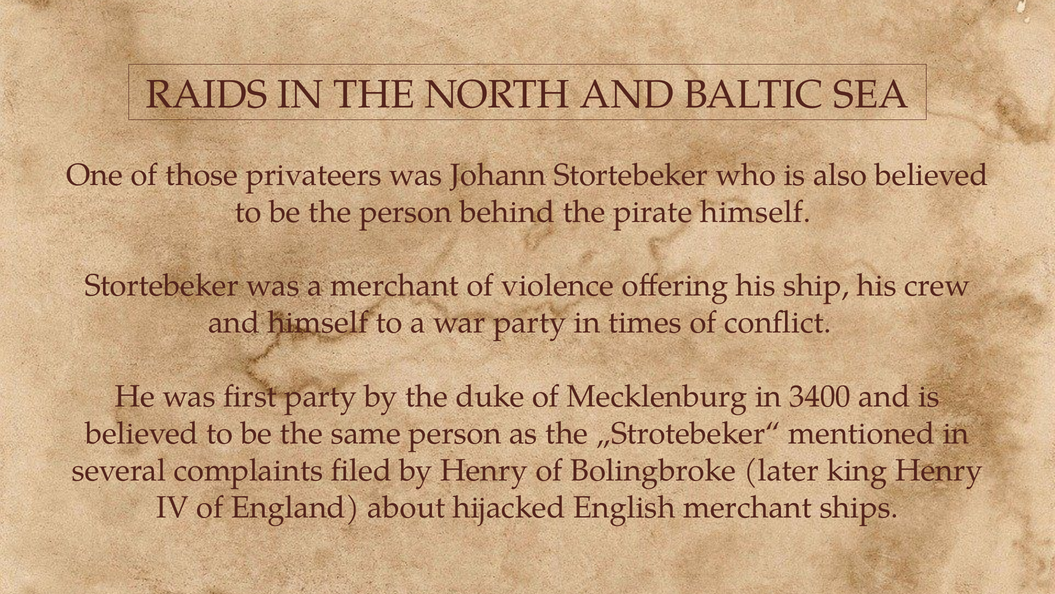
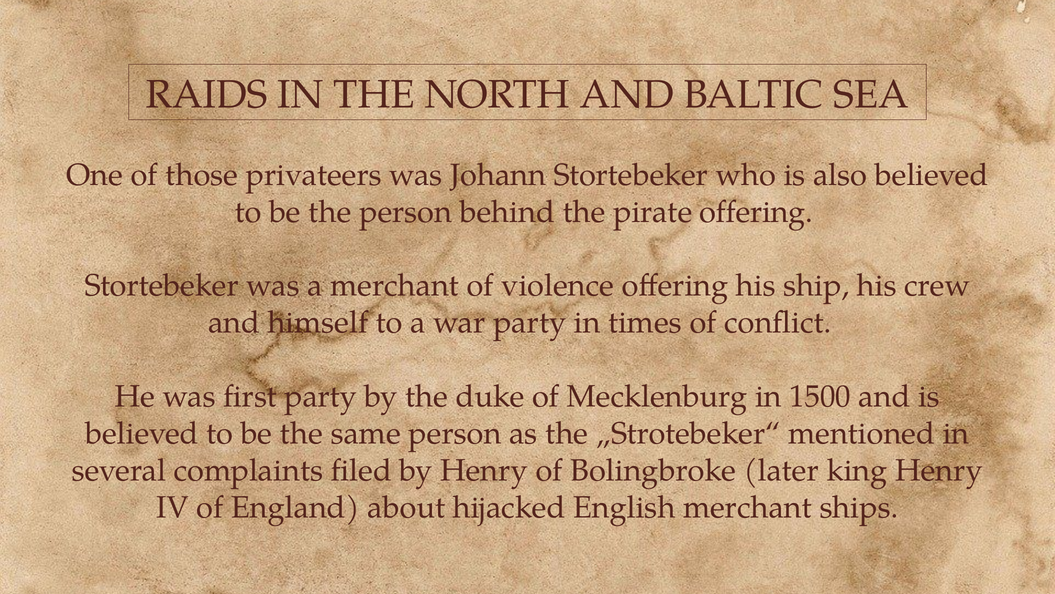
pirate himself: himself -> offering
3400: 3400 -> 1500
